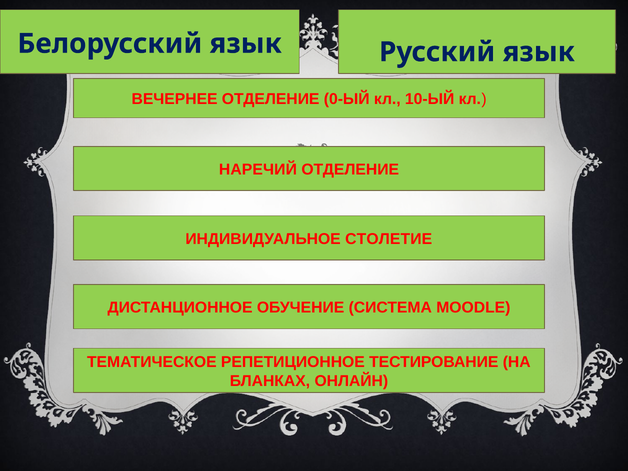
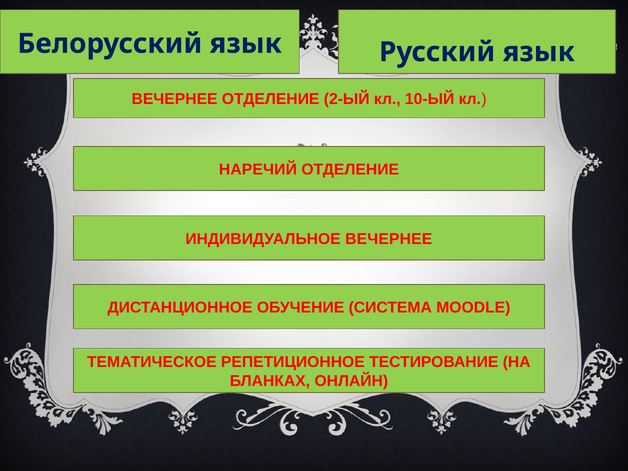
0-ЫЙ: 0-ЫЙ -> 2-ЫЙ
ИНДИВИДУАЛЬНОЕ СТОЛЕТИЕ: СТОЛЕТИЕ -> ВЕЧЕРНЕЕ
